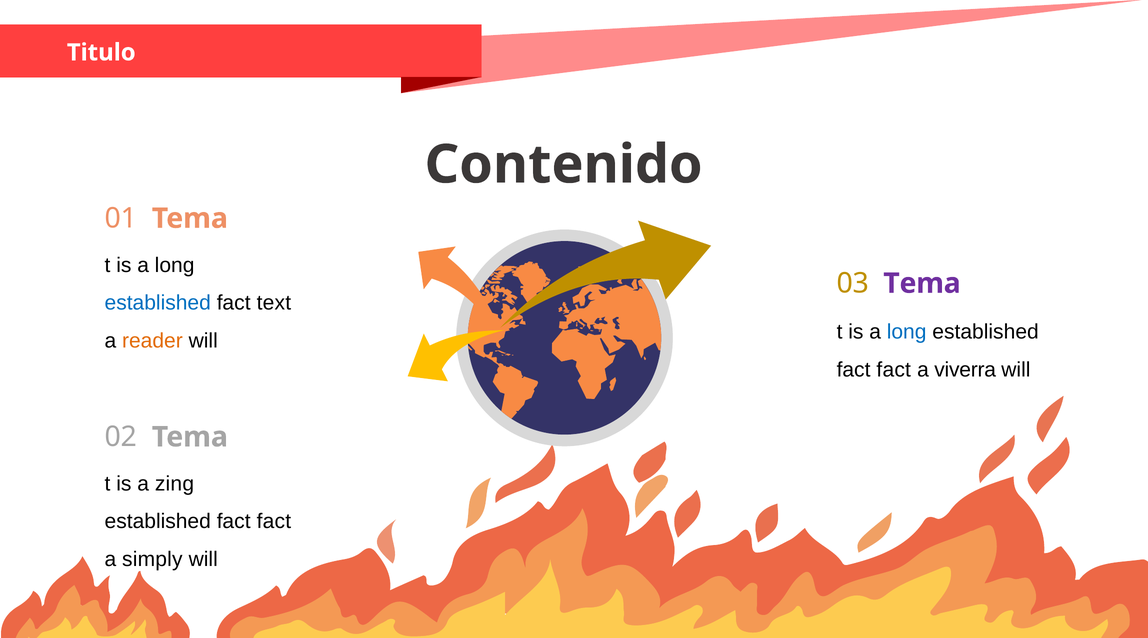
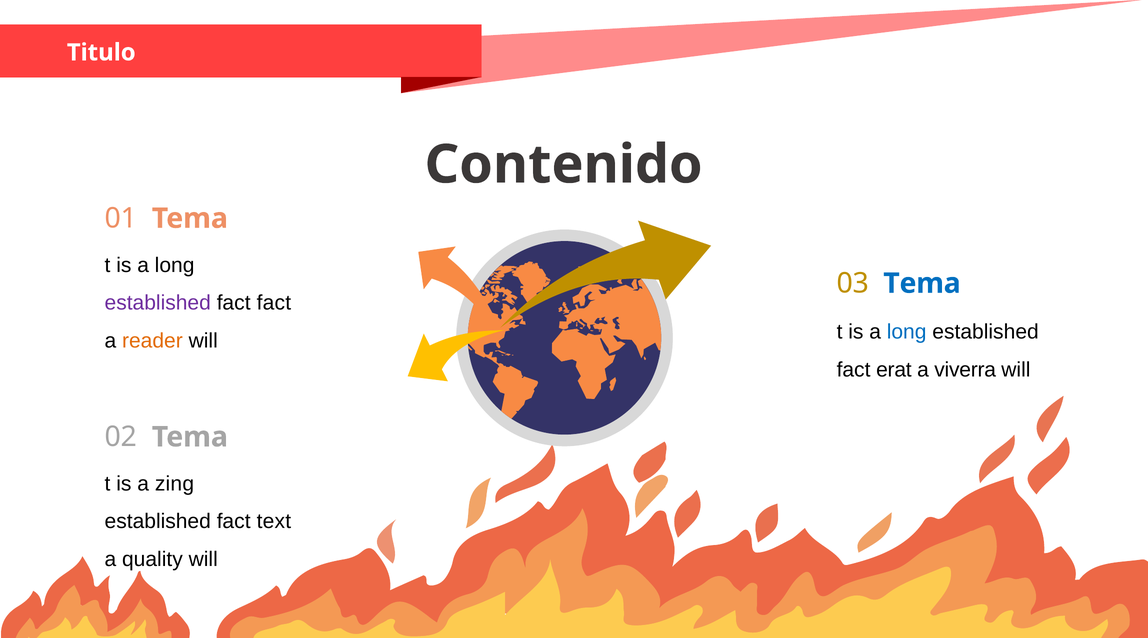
Tema at (922, 283) colour: purple -> blue
established at (158, 303) colour: blue -> purple
fact text: text -> fact
fact at (894, 370): fact -> erat
fact at (274, 521): fact -> text
simply: simply -> quality
